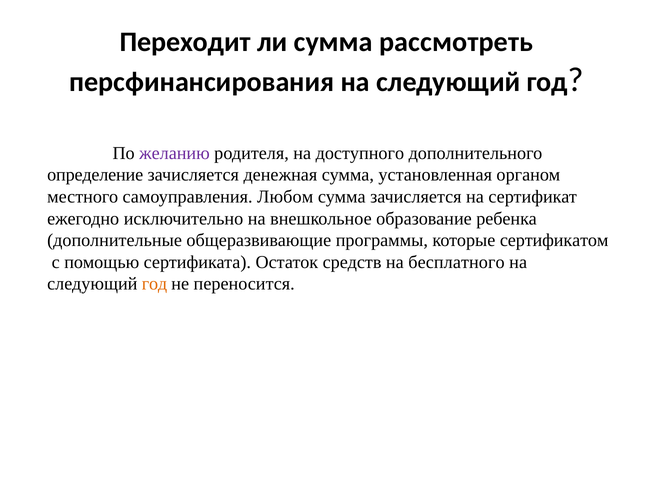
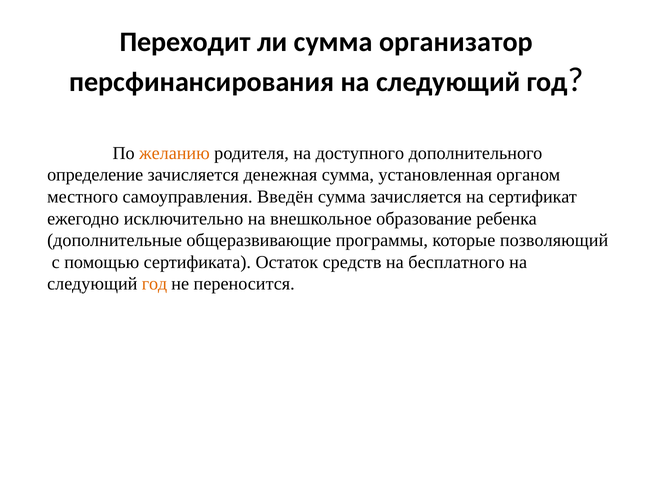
рассмотреть: рассмотреть -> организатор
желанию colour: purple -> orange
Любом: Любом -> Введён
сертификатом: сертификатом -> позволяющий
